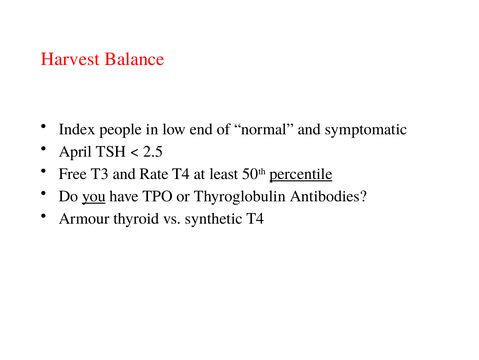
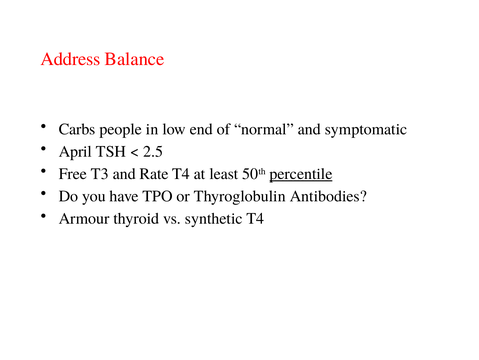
Harvest: Harvest -> Address
Index: Index -> Carbs
you underline: present -> none
